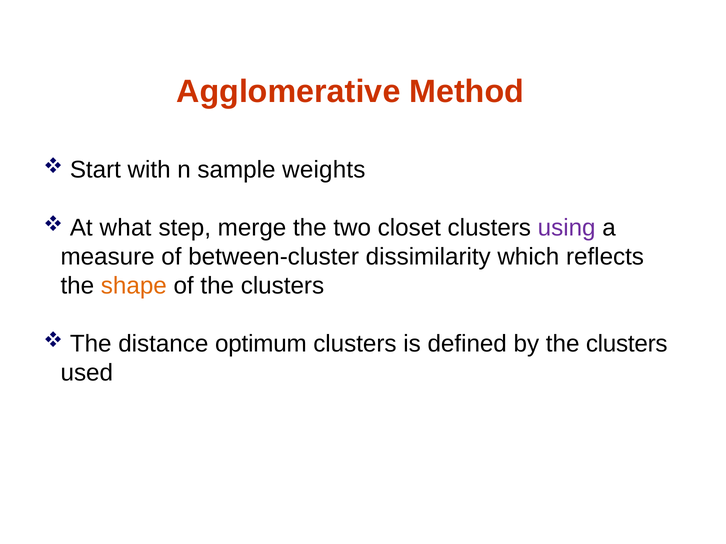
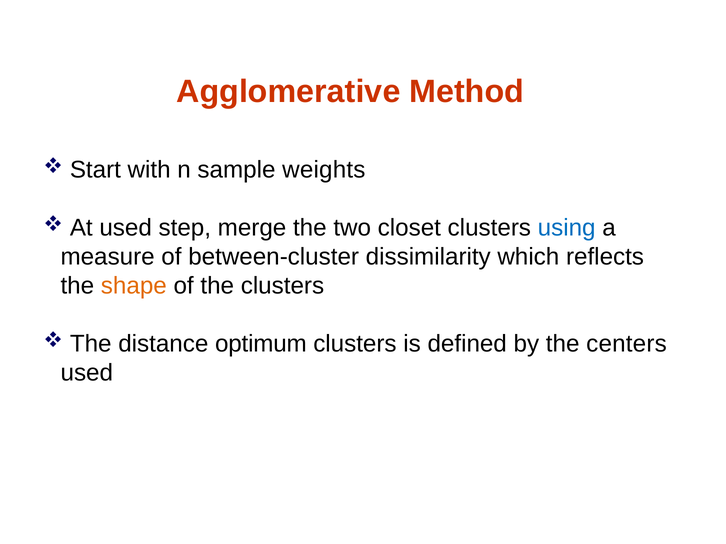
At what: what -> used
using colour: purple -> blue
by the clusters: clusters -> centers
